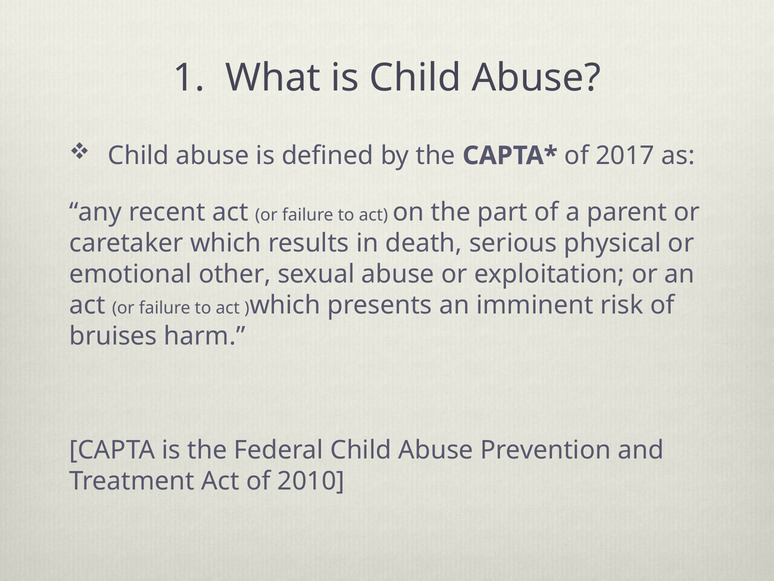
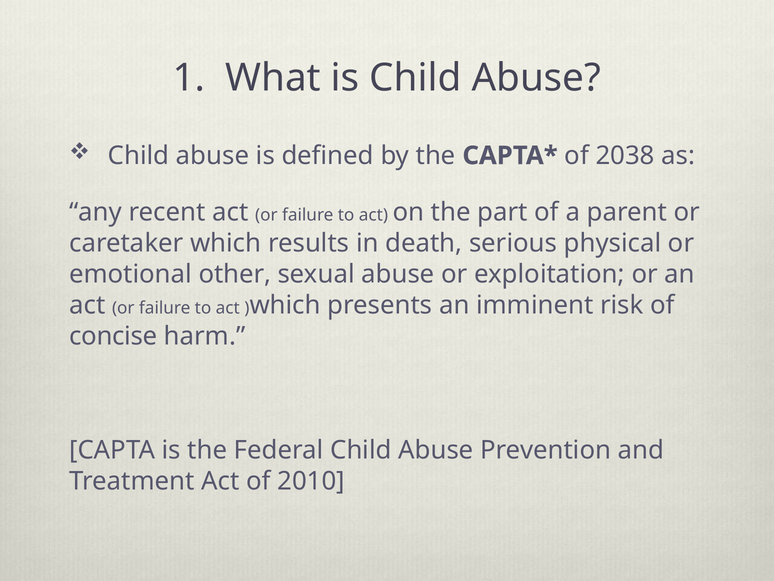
2017: 2017 -> 2038
bruises: bruises -> concise
